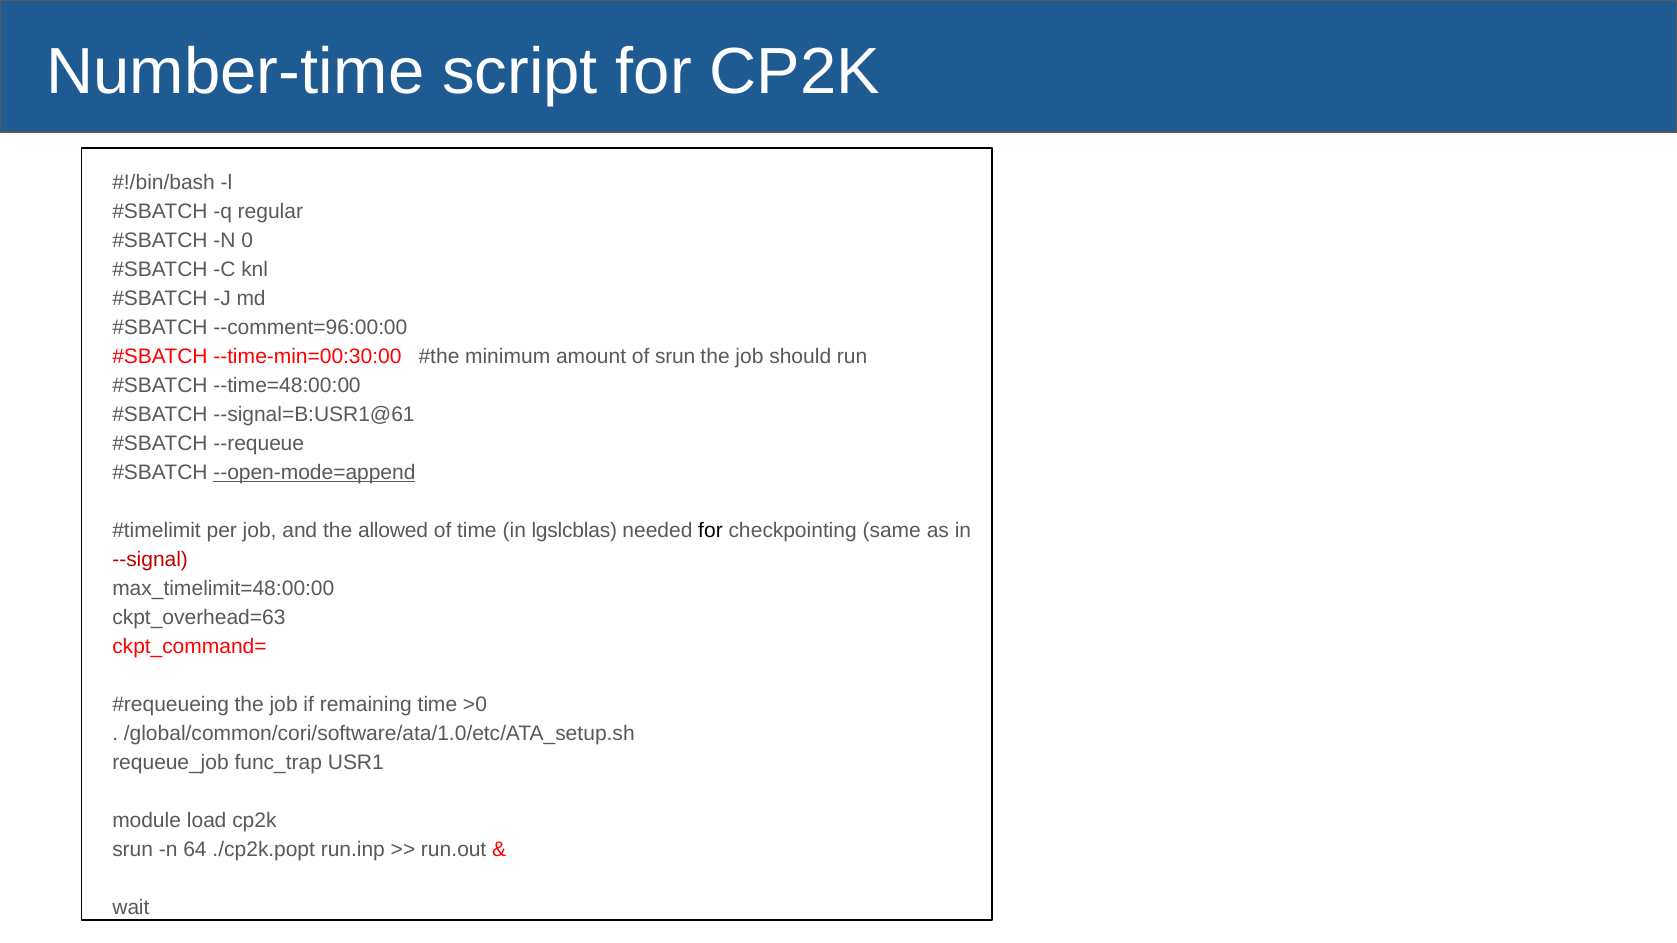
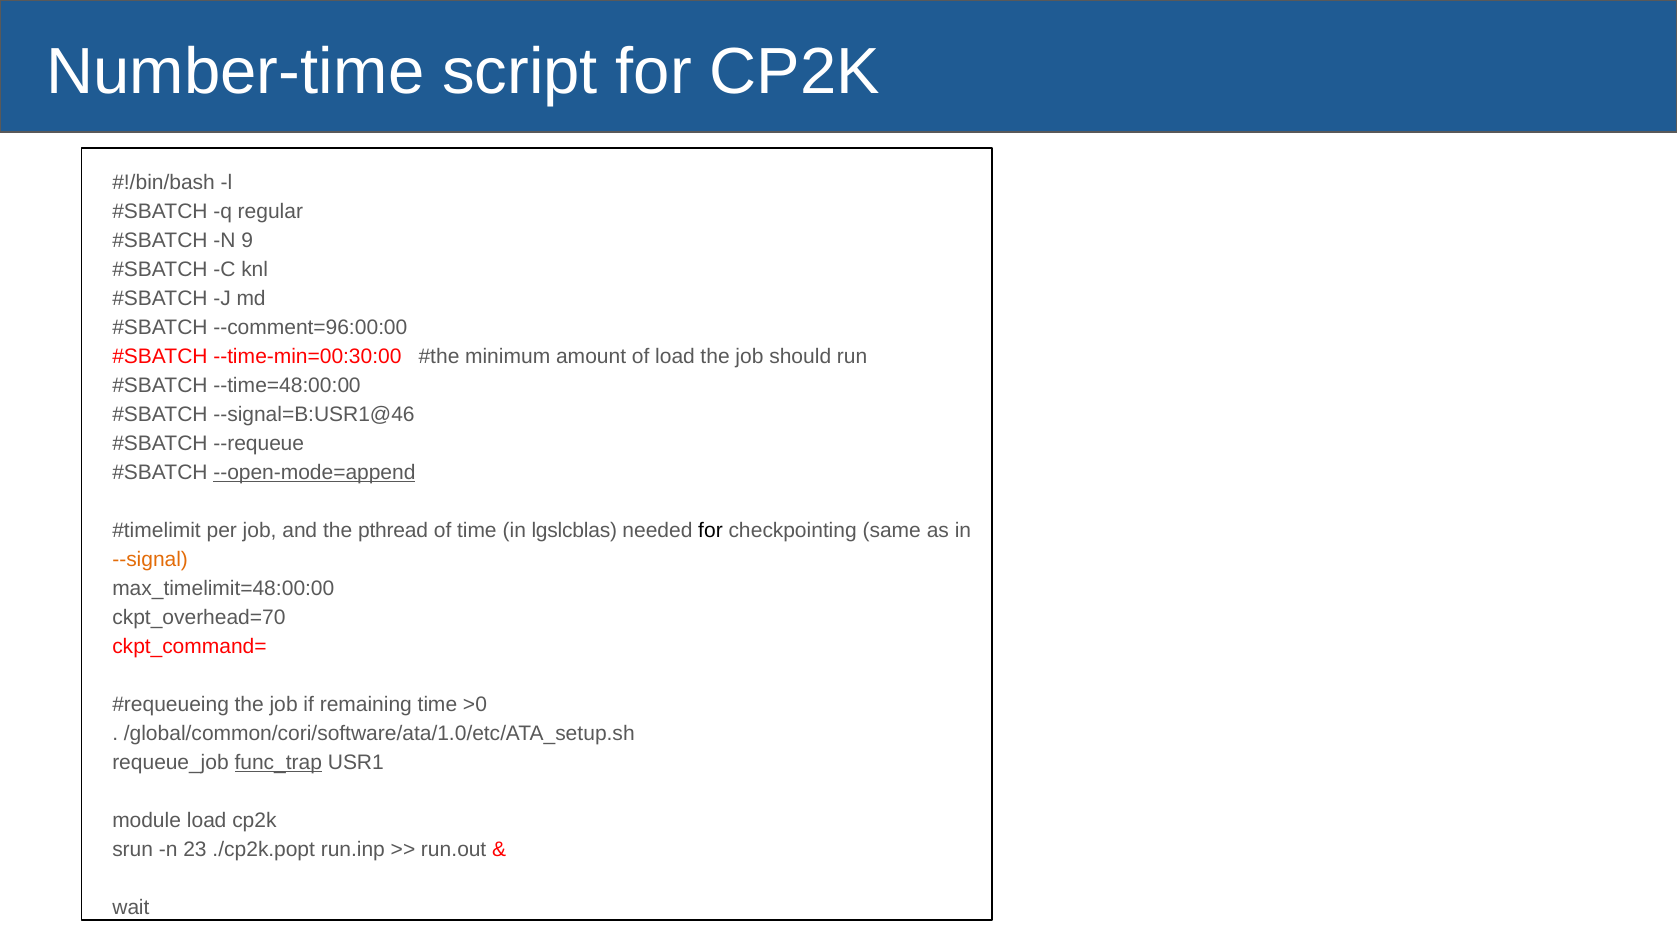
0: 0 -> 9
of srun: srun -> load
--signal=B:USR1@61: --signal=B:USR1@61 -> --signal=B:USR1@46
allowed: allowed -> pthread
--signal colour: red -> orange
ckpt_overhead=63: ckpt_overhead=63 -> ckpt_overhead=70
func_trap underline: none -> present
64: 64 -> 23
